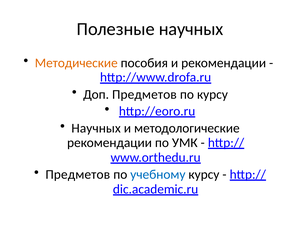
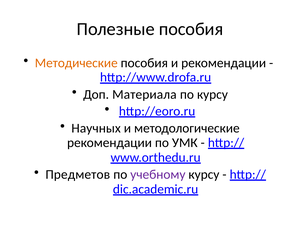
Полезные научных: научных -> пособия
Доп Предметов: Предметов -> Материала
учебному colour: blue -> purple
